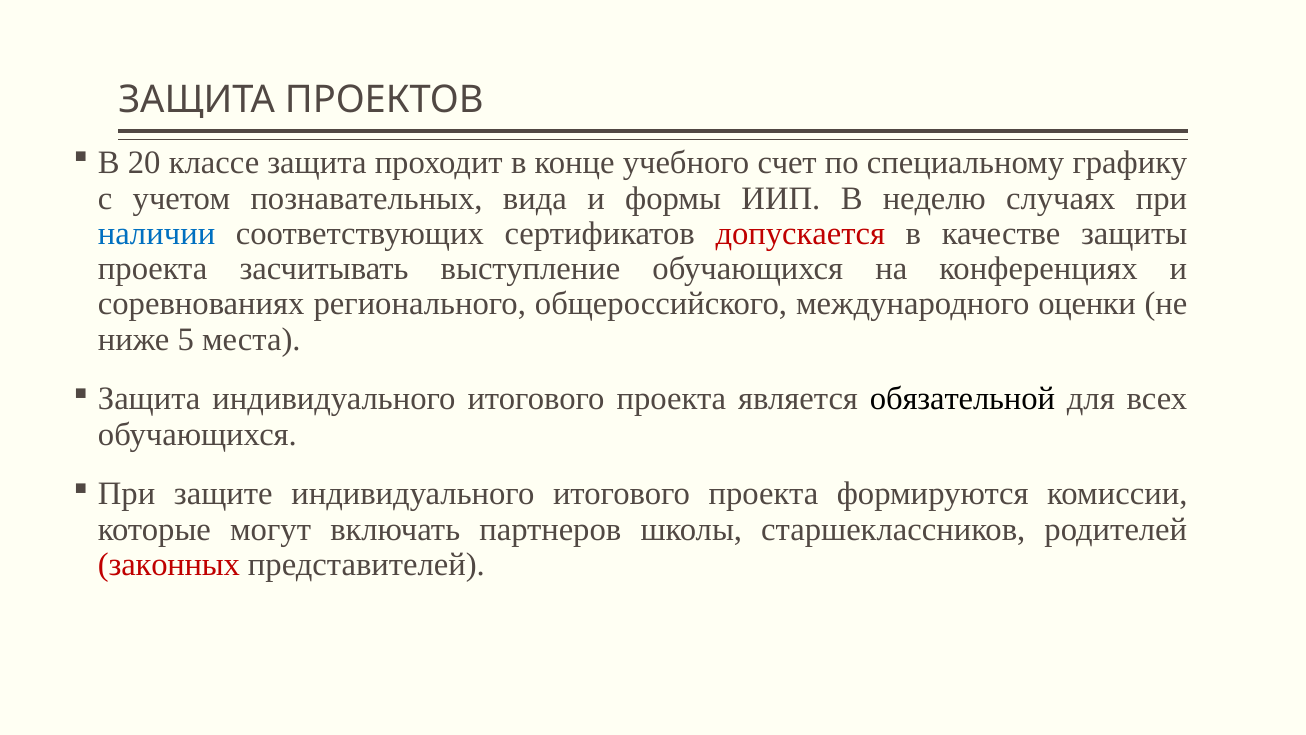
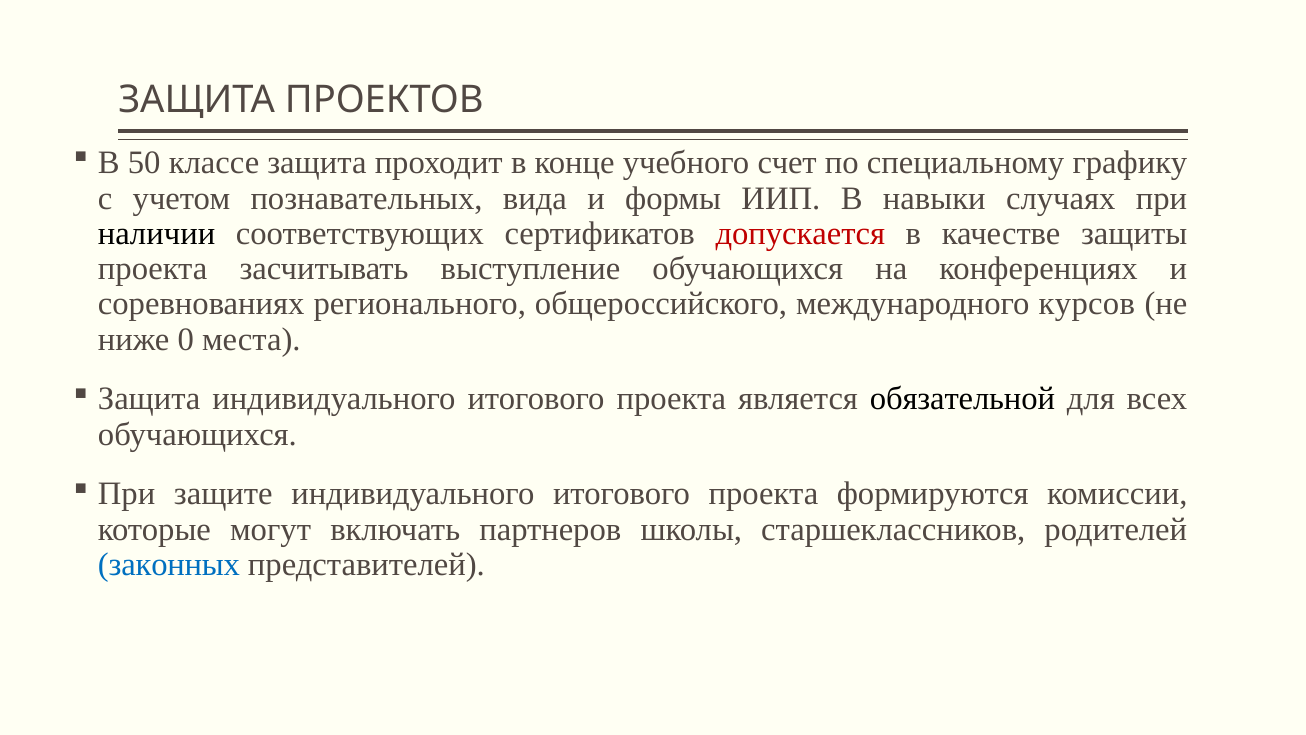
20: 20 -> 50
неделю: неделю -> навыки
наличии colour: blue -> black
оценки: оценки -> курсов
5: 5 -> 0
законных colour: red -> blue
